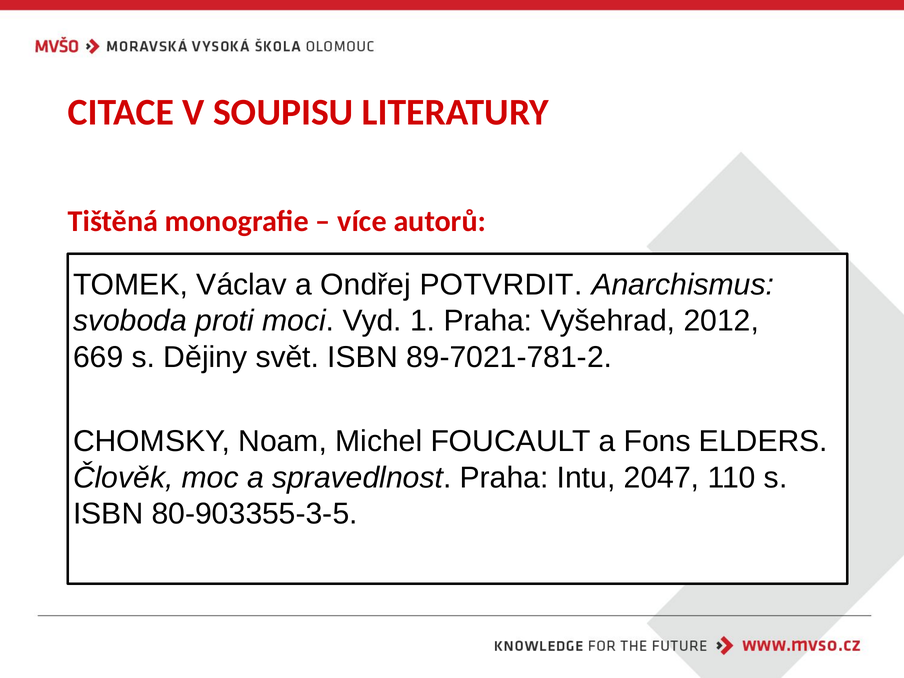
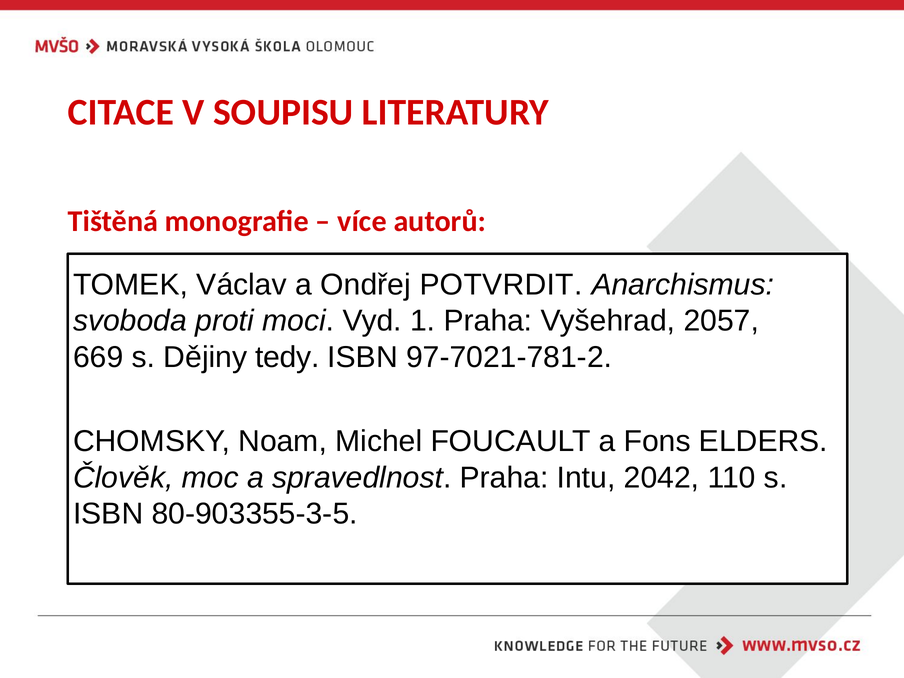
2012: 2012 -> 2057
svět: svět -> tedy
89-7021-781-2: 89-7021-781-2 -> 97-7021-781-2
2047: 2047 -> 2042
